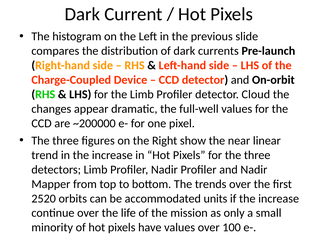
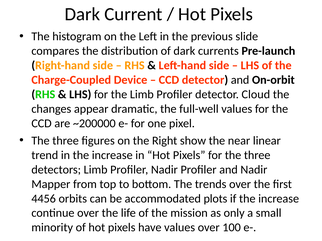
2520: 2520 -> 4456
units: units -> plots
